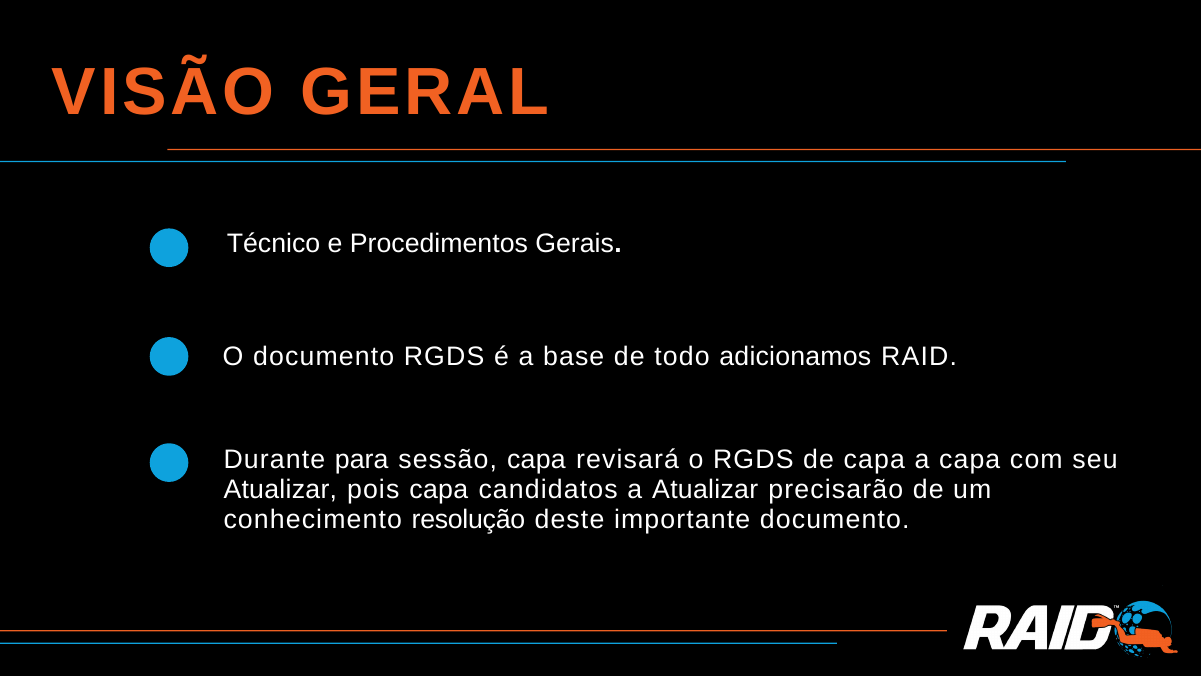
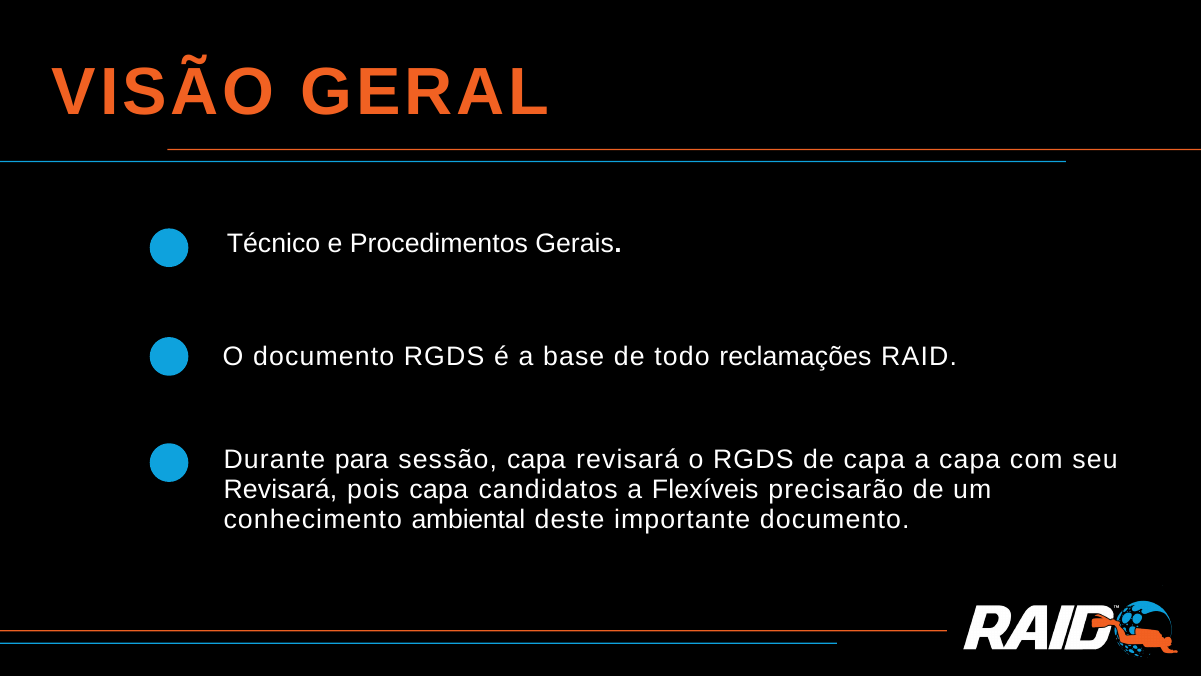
adicionamos: adicionamos -> reclamações
Atualizar at (280, 489): Atualizar -> Revisará
a Atualizar: Atualizar -> Flexíveis
resolução: resolução -> ambiental
